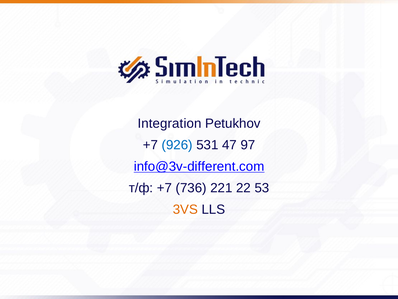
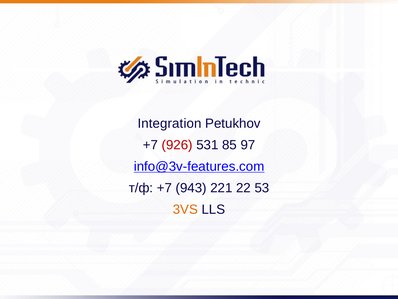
926 colour: blue -> red
47: 47 -> 85
info@3v-different.com: info@3v-different.com -> info@3v-features.com
736: 736 -> 943
